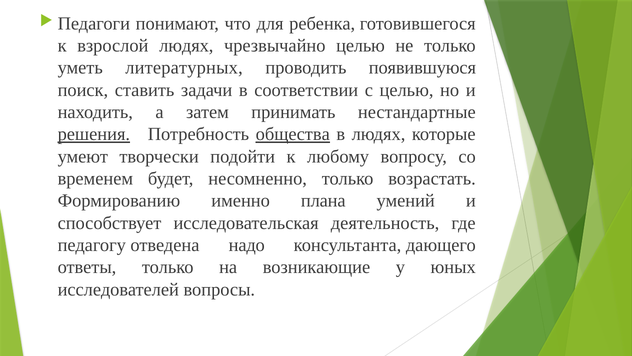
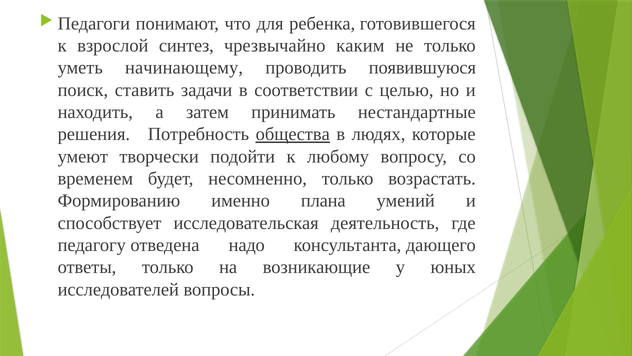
взрослой людях: людях -> синтез
чрезвычайно целью: целью -> каким
литературных: литературных -> начинающему
решения underline: present -> none
